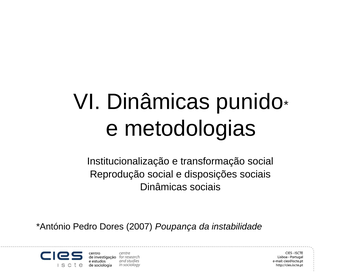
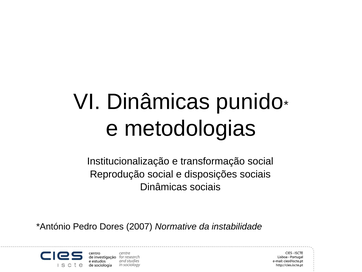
Poupança: Poupança -> Normative
